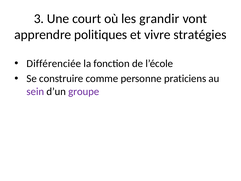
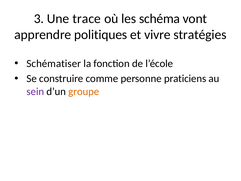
court: court -> trace
grandir: grandir -> schéma
Différenciée: Différenciée -> Schématiser
groupe colour: purple -> orange
